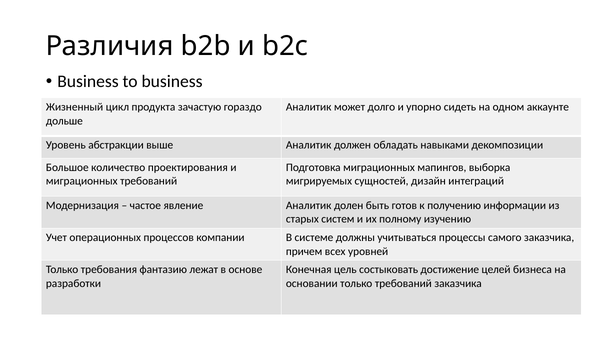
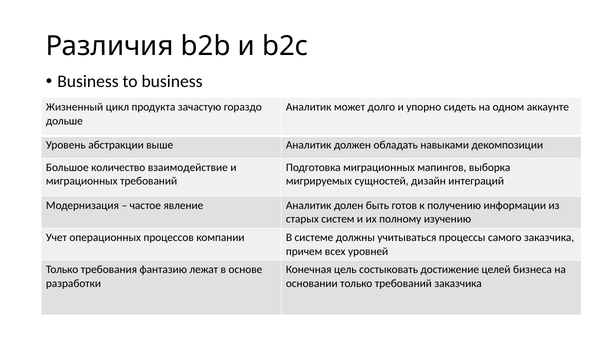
проектирования: проектирования -> взаимодействие
